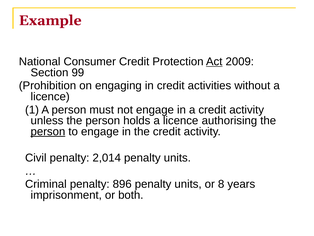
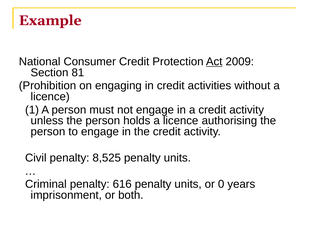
99: 99 -> 81
person at (48, 131) underline: present -> none
2,014: 2,014 -> 8,525
896: 896 -> 616
8: 8 -> 0
